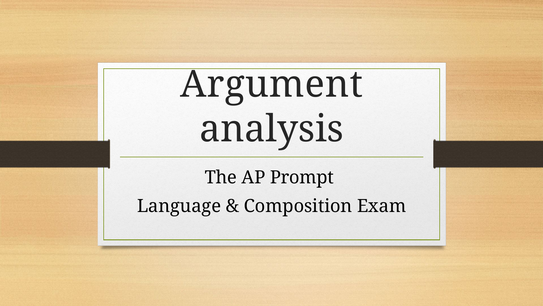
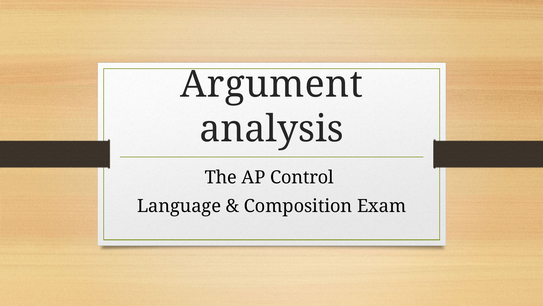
Prompt: Prompt -> Control
